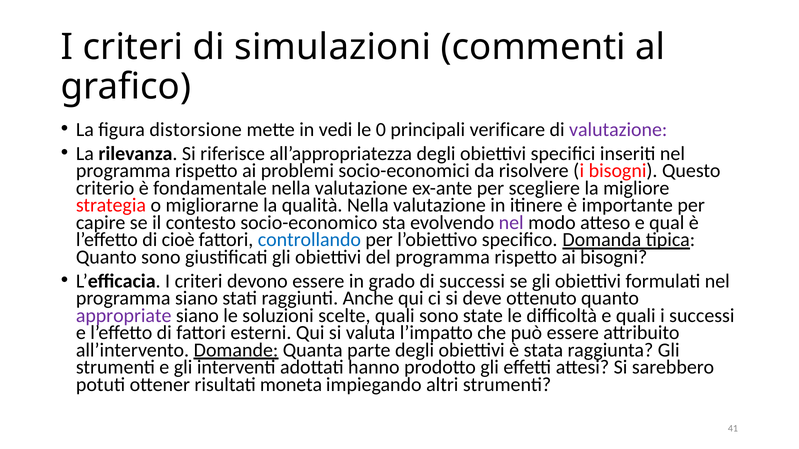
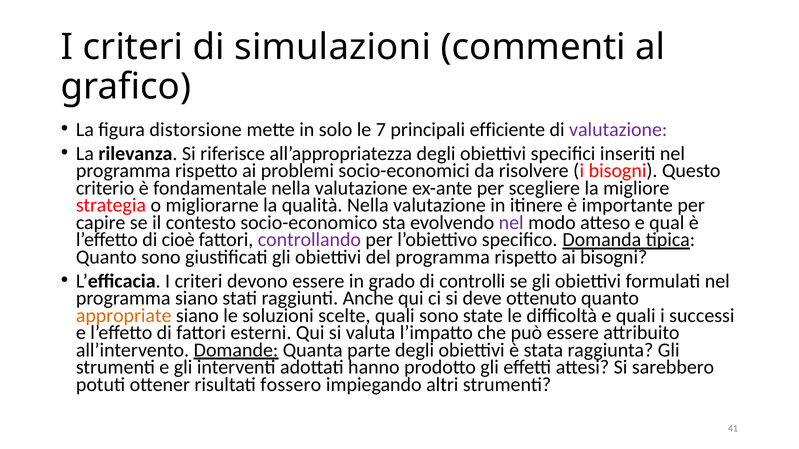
vedi: vedi -> solo
0: 0 -> 7
verificare: verificare -> efficiente
controllando colour: blue -> purple
di successi: successi -> controlli
appropriate colour: purple -> orange
moneta: moneta -> fossero
